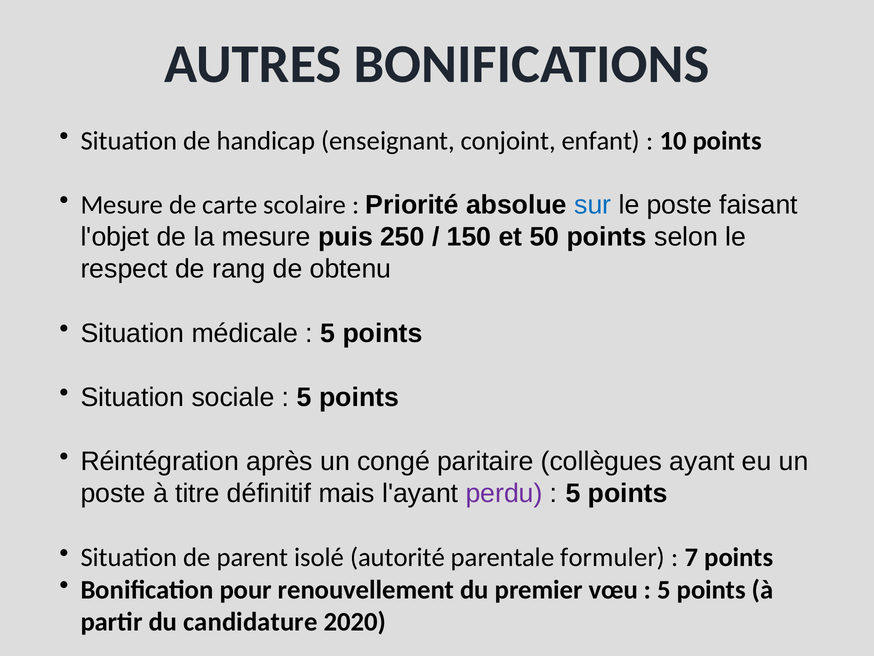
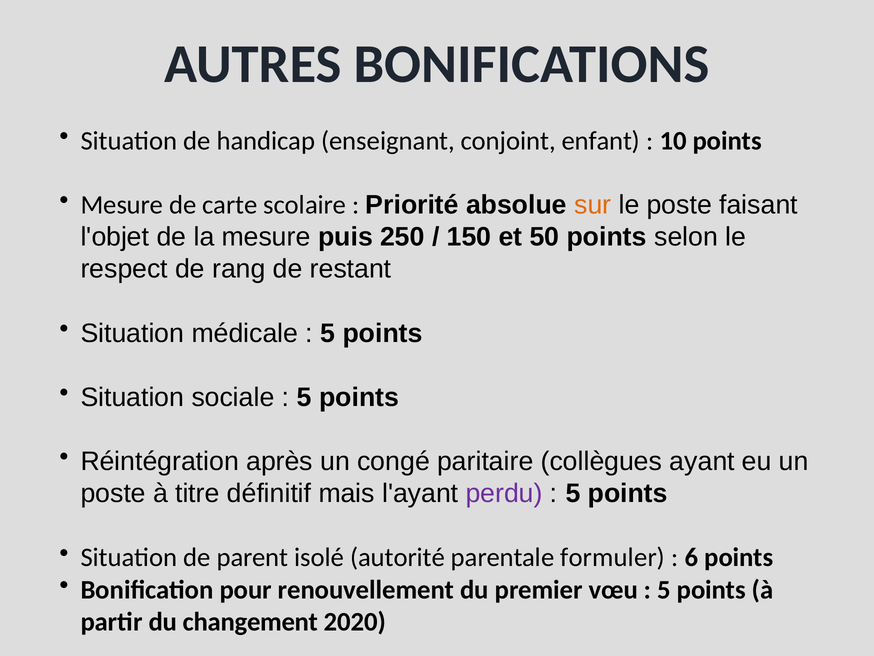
sur colour: blue -> orange
obtenu: obtenu -> restant
7: 7 -> 6
candidature: candidature -> changement
